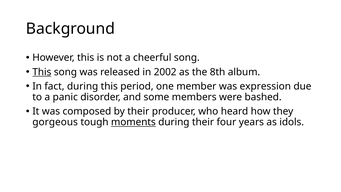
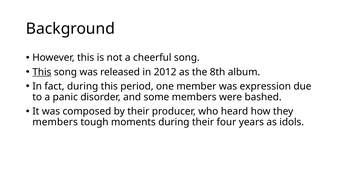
2002: 2002 -> 2012
gorgeous at (55, 122): gorgeous -> members
moments underline: present -> none
